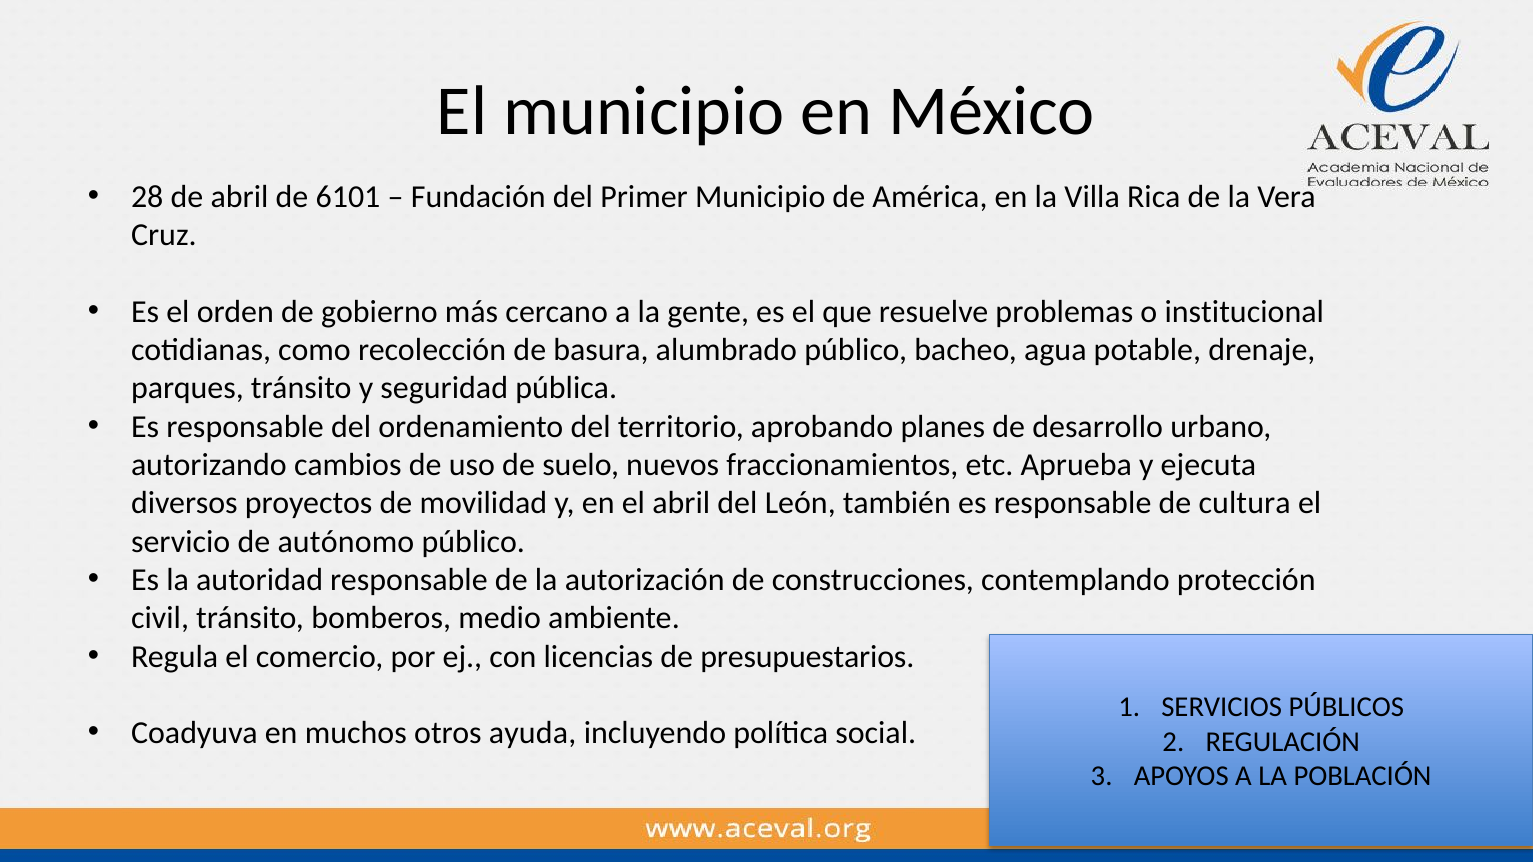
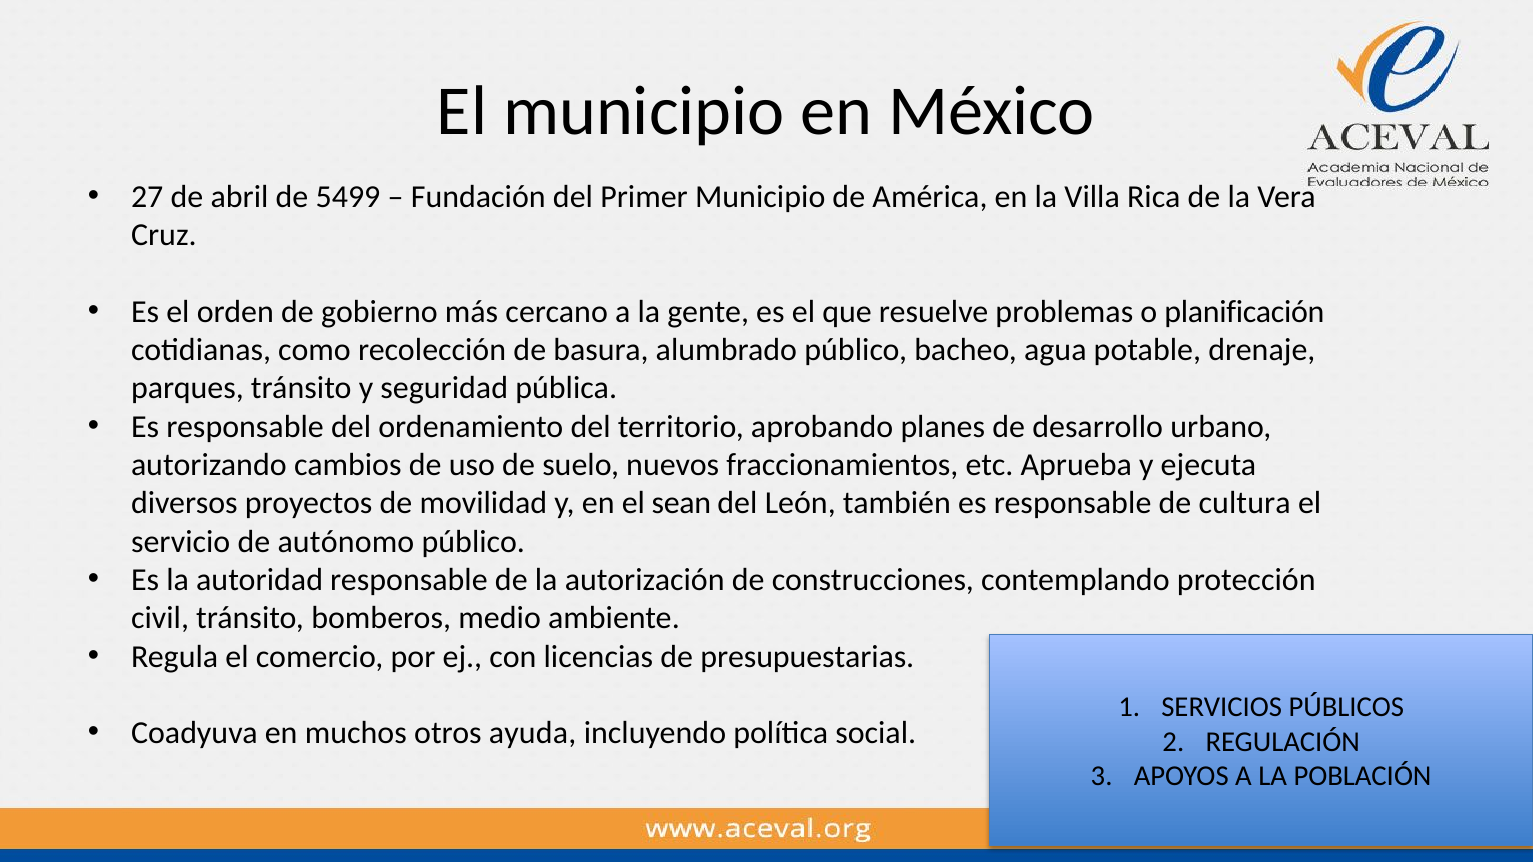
28: 28 -> 27
6101: 6101 -> 5499
institucional: institucional -> planificación
el abril: abril -> sean
presupuestarios: presupuestarios -> presupuestarias
